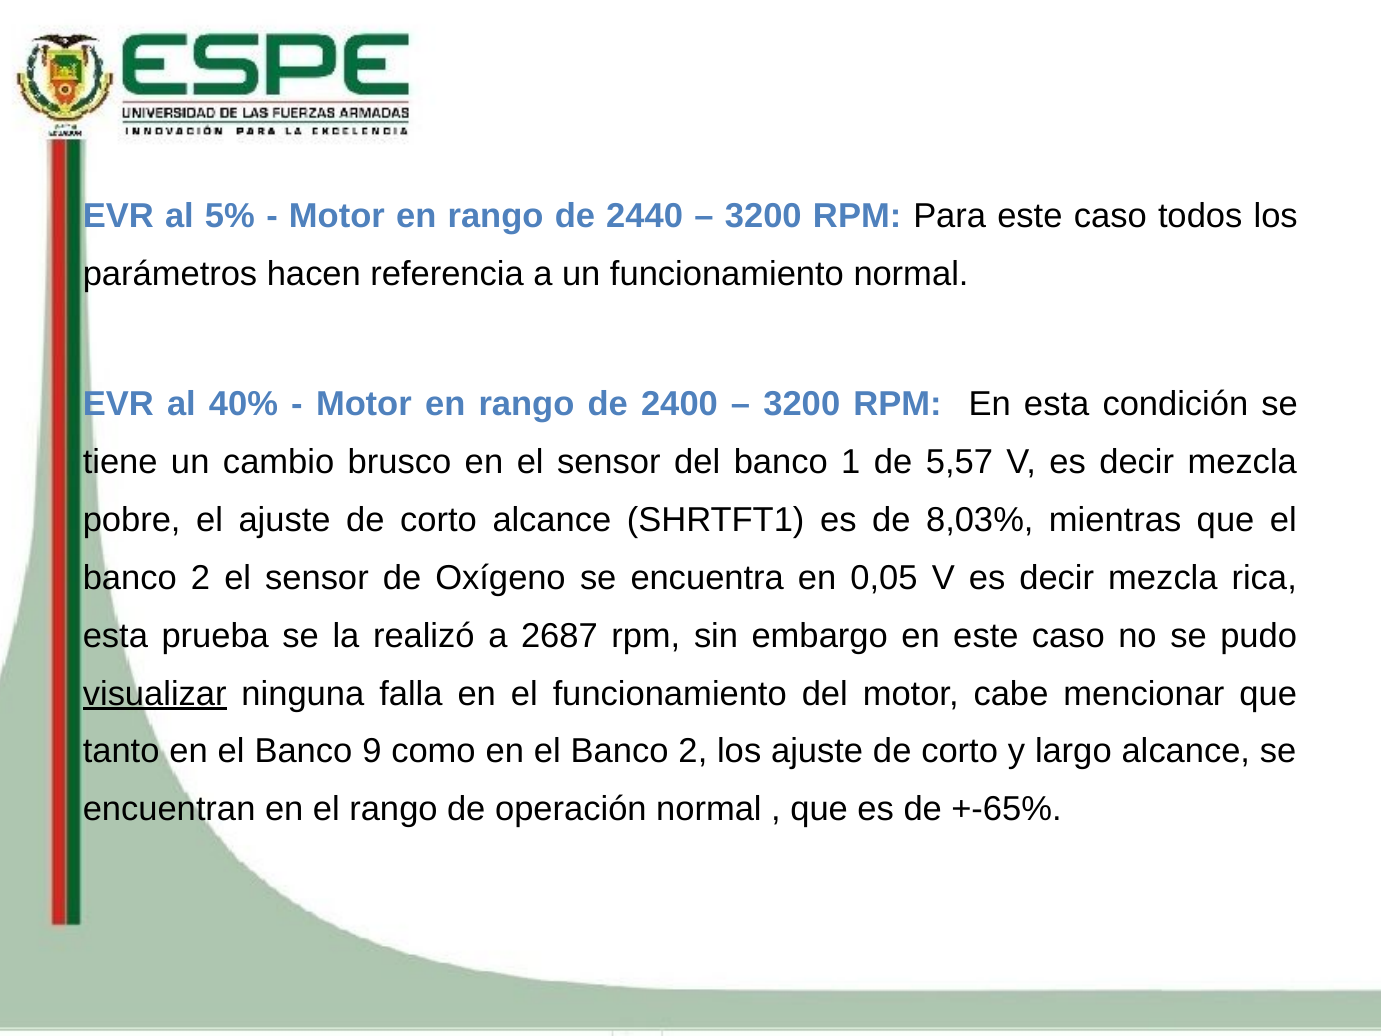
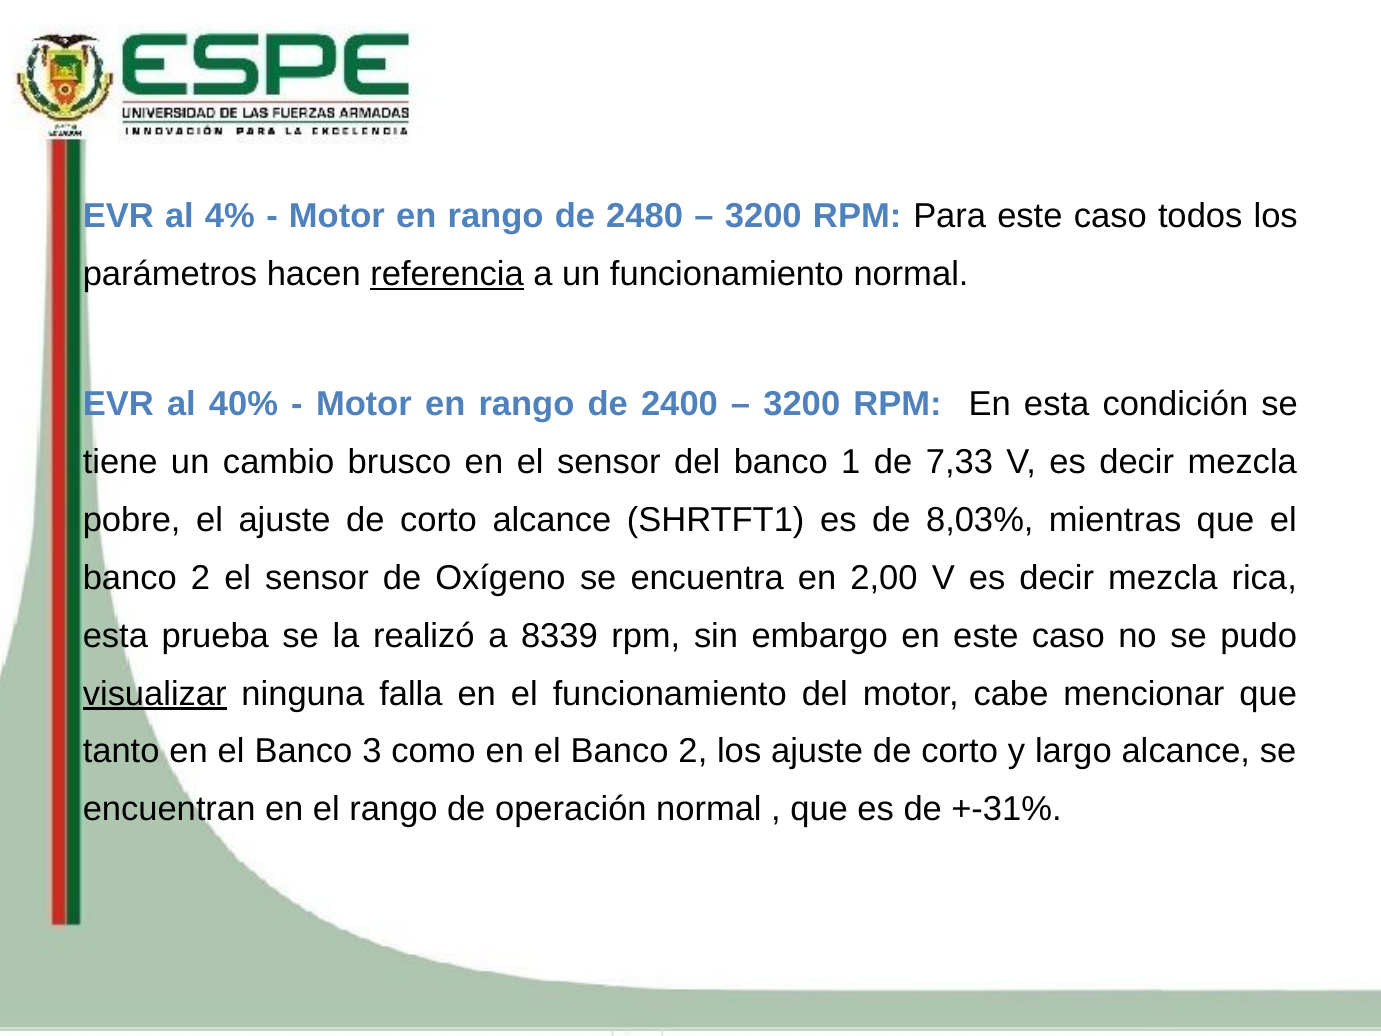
5%: 5% -> 4%
2440: 2440 -> 2480
referencia underline: none -> present
5,57: 5,57 -> 7,33
0,05: 0,05 -> 2,00
2687: 2687 -> 8339
9: 9 -> 3
+-65%: +-65% -> +-31%
